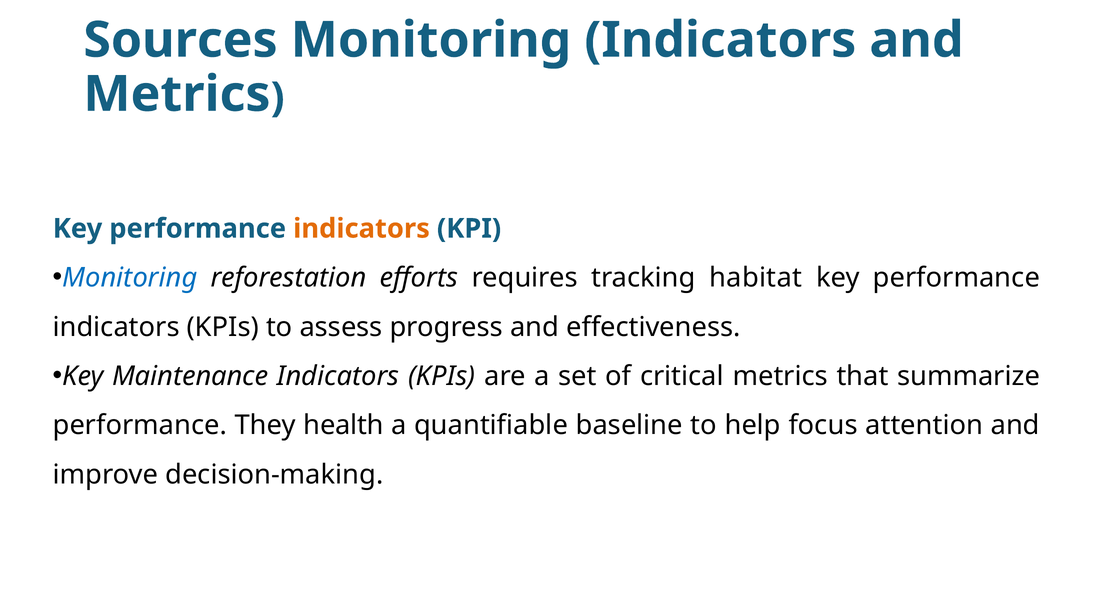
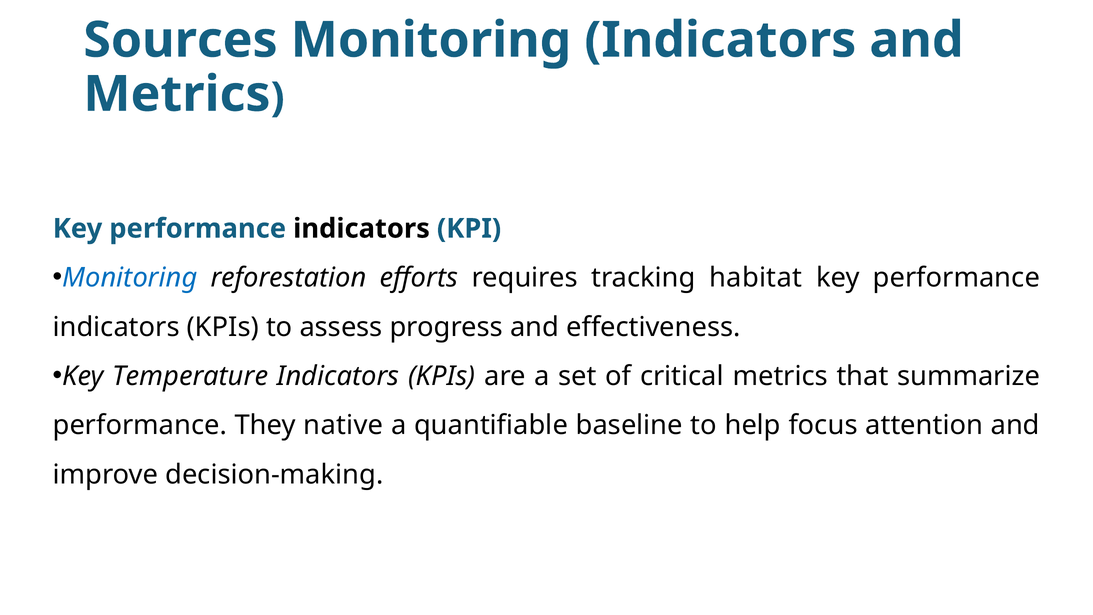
indicators at (362, 229) colour: orange -> black
Maintenance: Maintenance -> Temperature
health: health -> native
